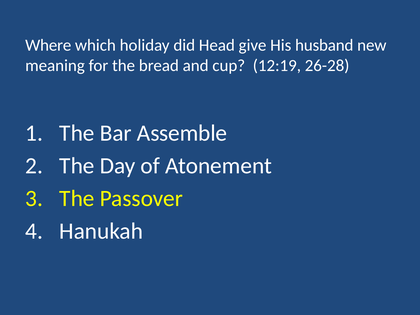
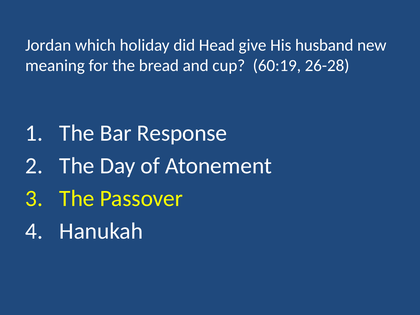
Where: Where -> Jordan
12:19: 12:19 -> 60:19
Assemble: Assemble -> Response
